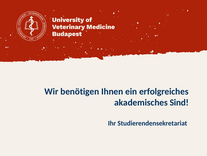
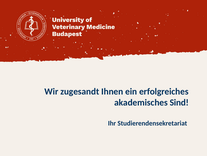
benötigen: benötigen -> zugesandt
